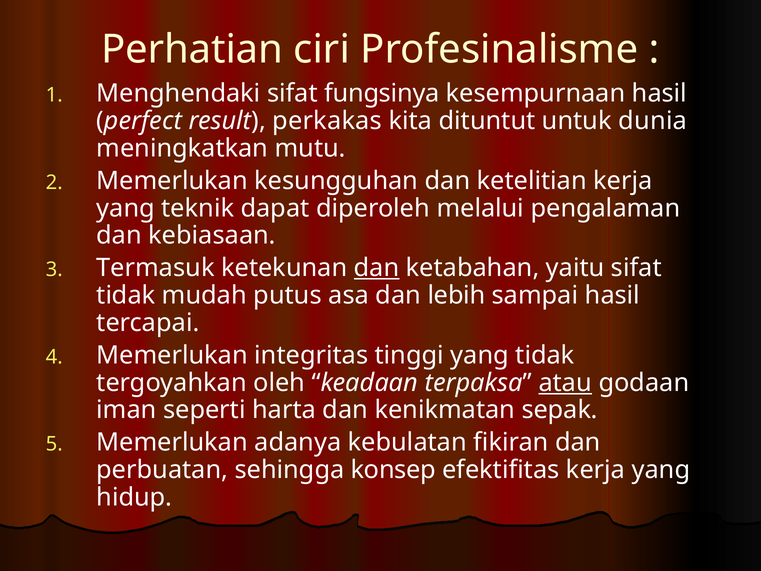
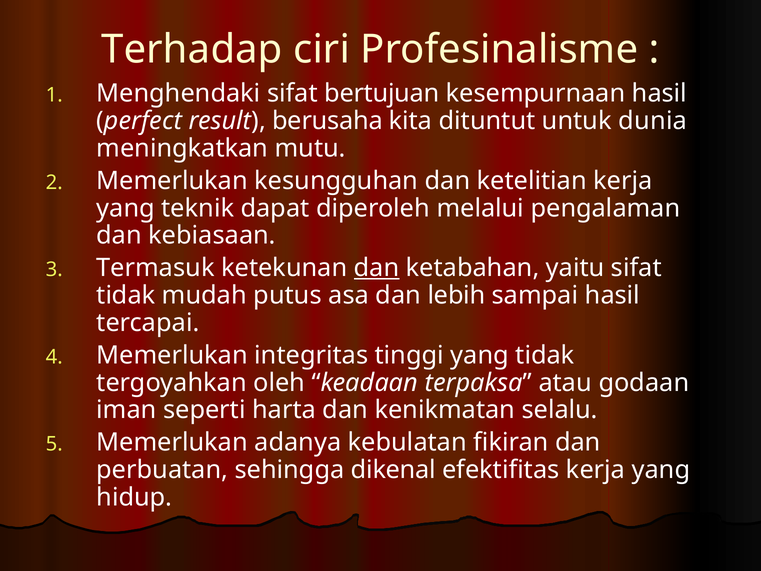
Perhatian: Perhatian -> Terhadap
fungsinya: fungsinya -> bertujuan
perkakas: perkakas -> berusaha
atau underline: present -> none
sepak: sepak -> selalu
konsep: konsep -> dikenal
